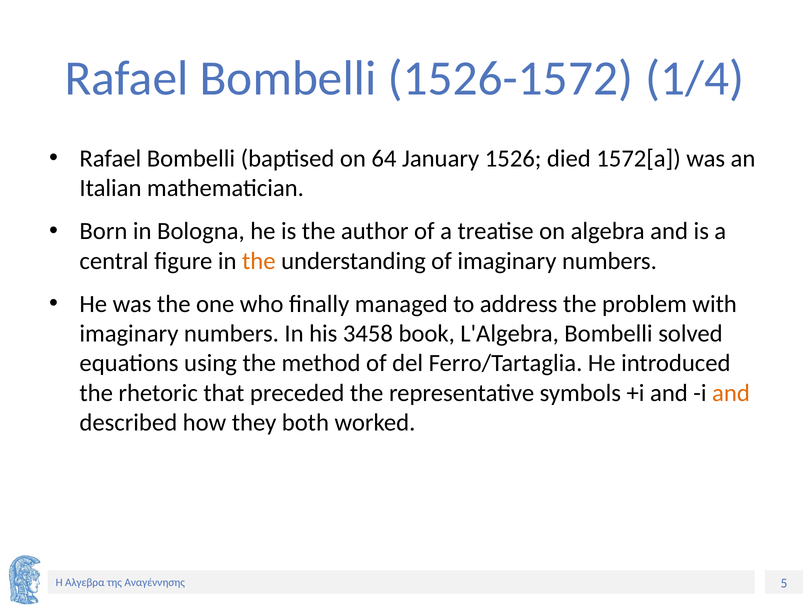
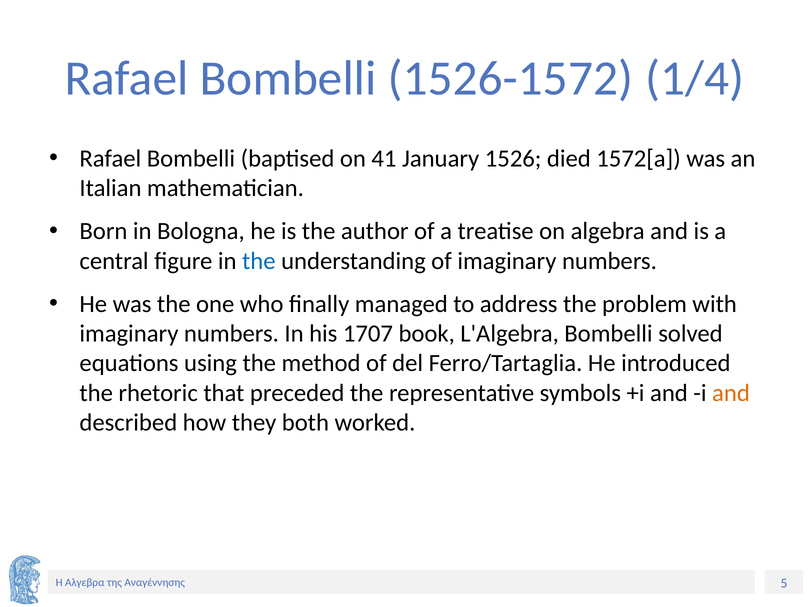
64: 64 -> 41
the at (259, 261) colour: orange -> blue
3458: 3458 -> 1707
